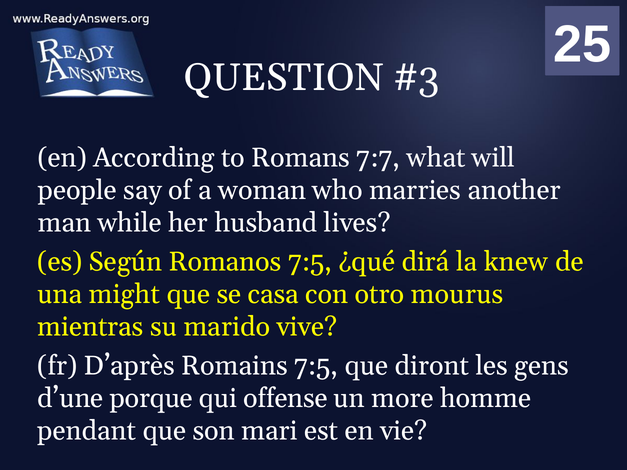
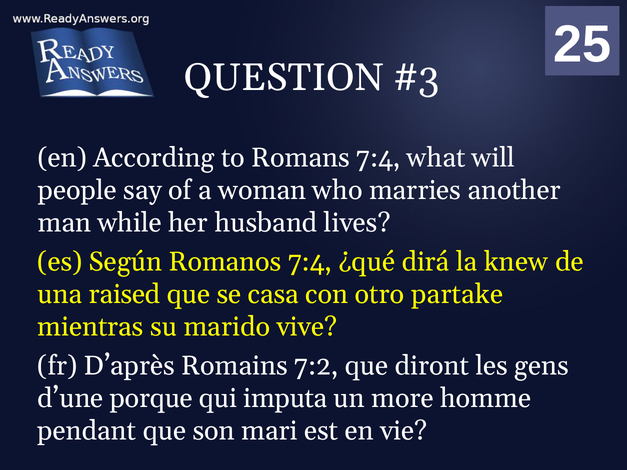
Romans 7:7: 7:7 -> 7:4
Romanos 7:5: 7:5 -> 7:4
might: might -> raised
mourus: mourus -> partake
Romains 7:5: 7:5 -> 7:2
offense: offense -> imputa
